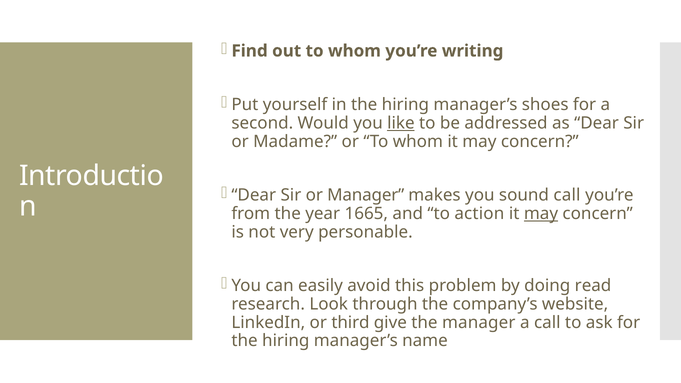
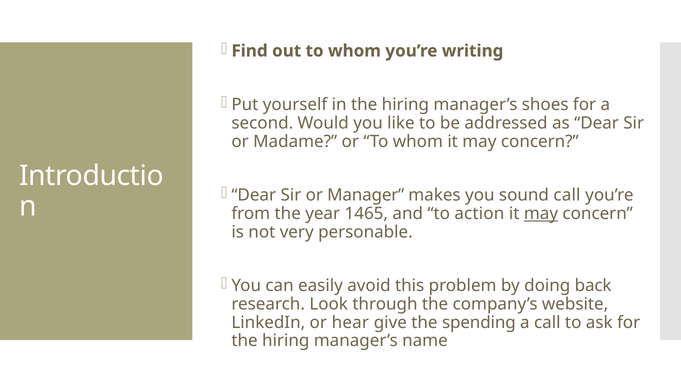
like underline: present -> none
1665: 1665 -> 1465
read: read -> back
third: third -> hear
the manager: manager -> spending
